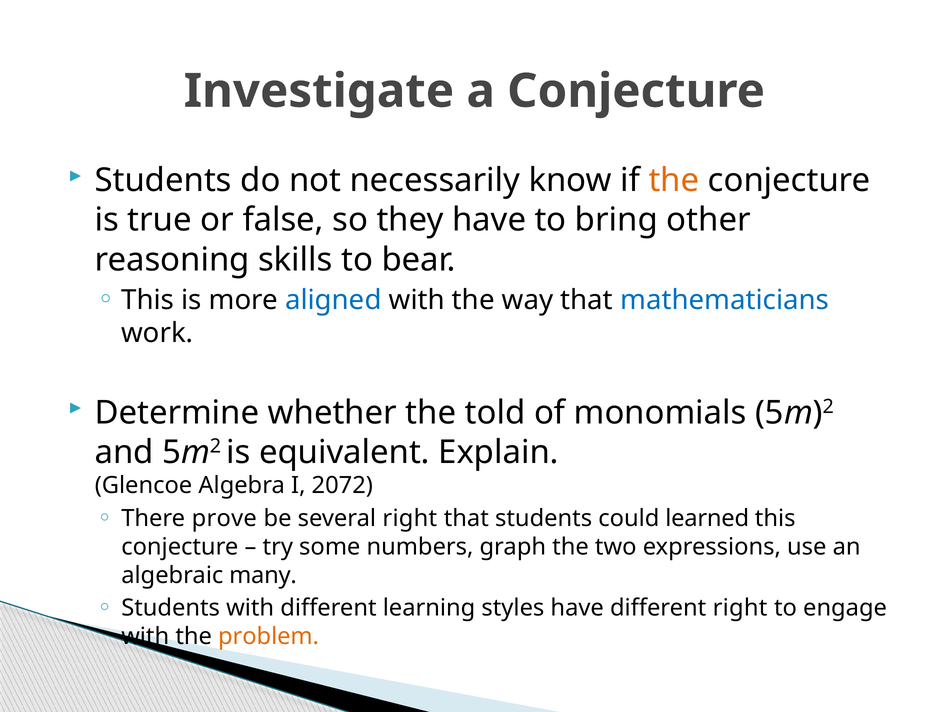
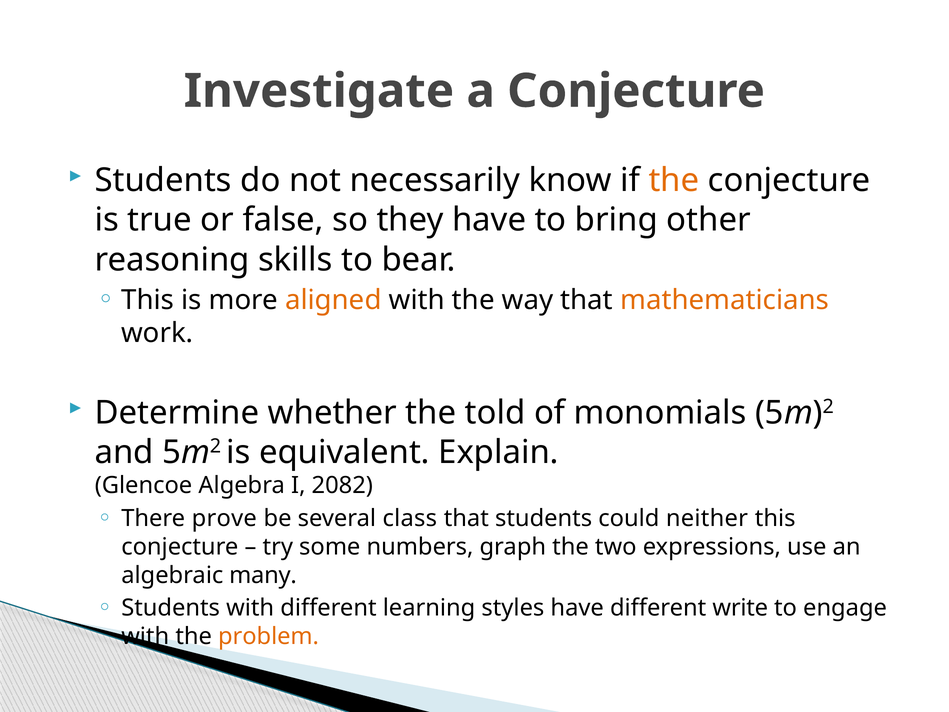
aligned colour: blue -> orange
mathematicians colour: blue -> orange
2072: 2072 -> 2082
several right: right -> class
learned: learned -> neither
different right: right -> write
